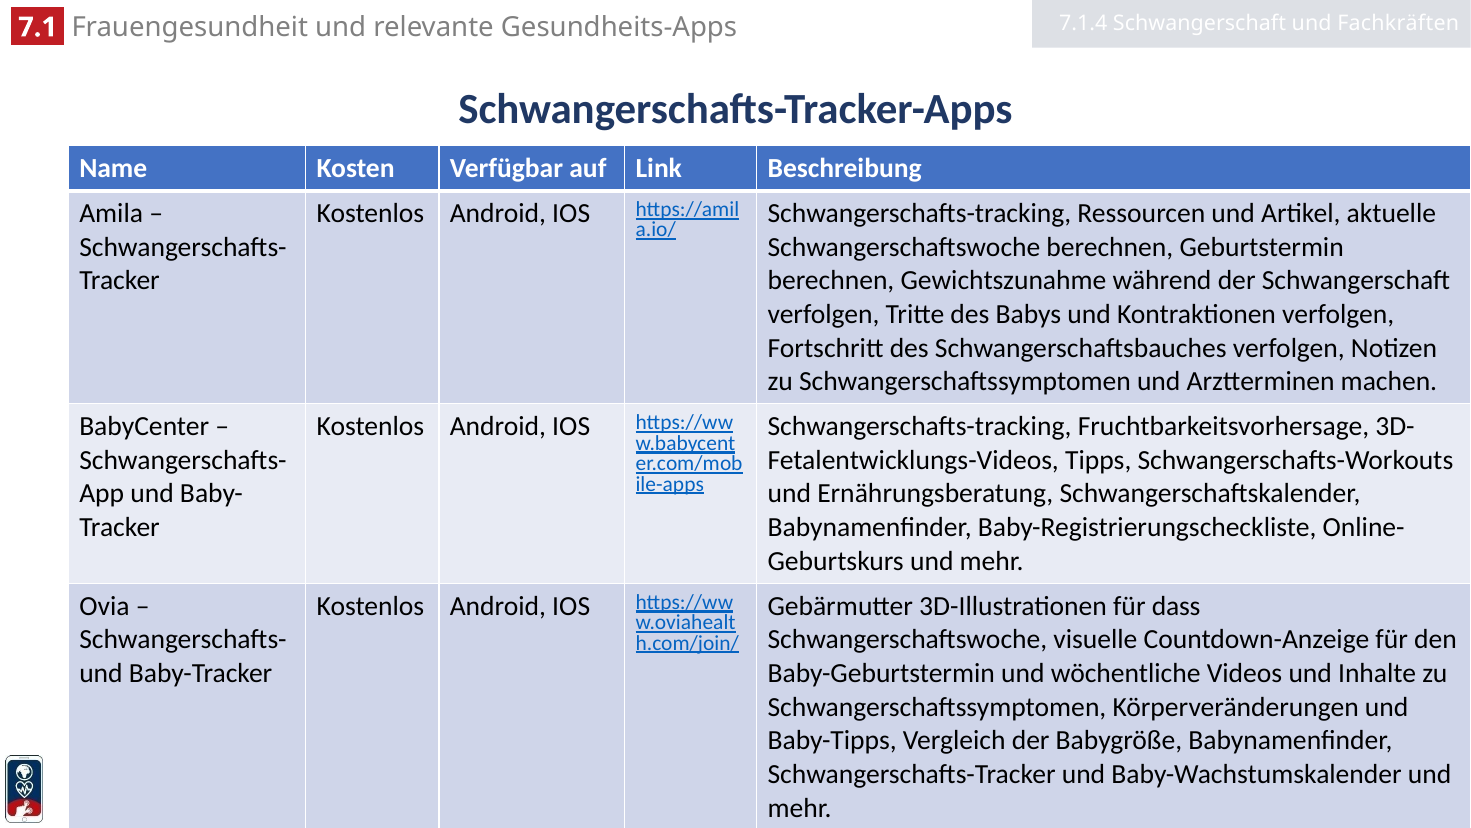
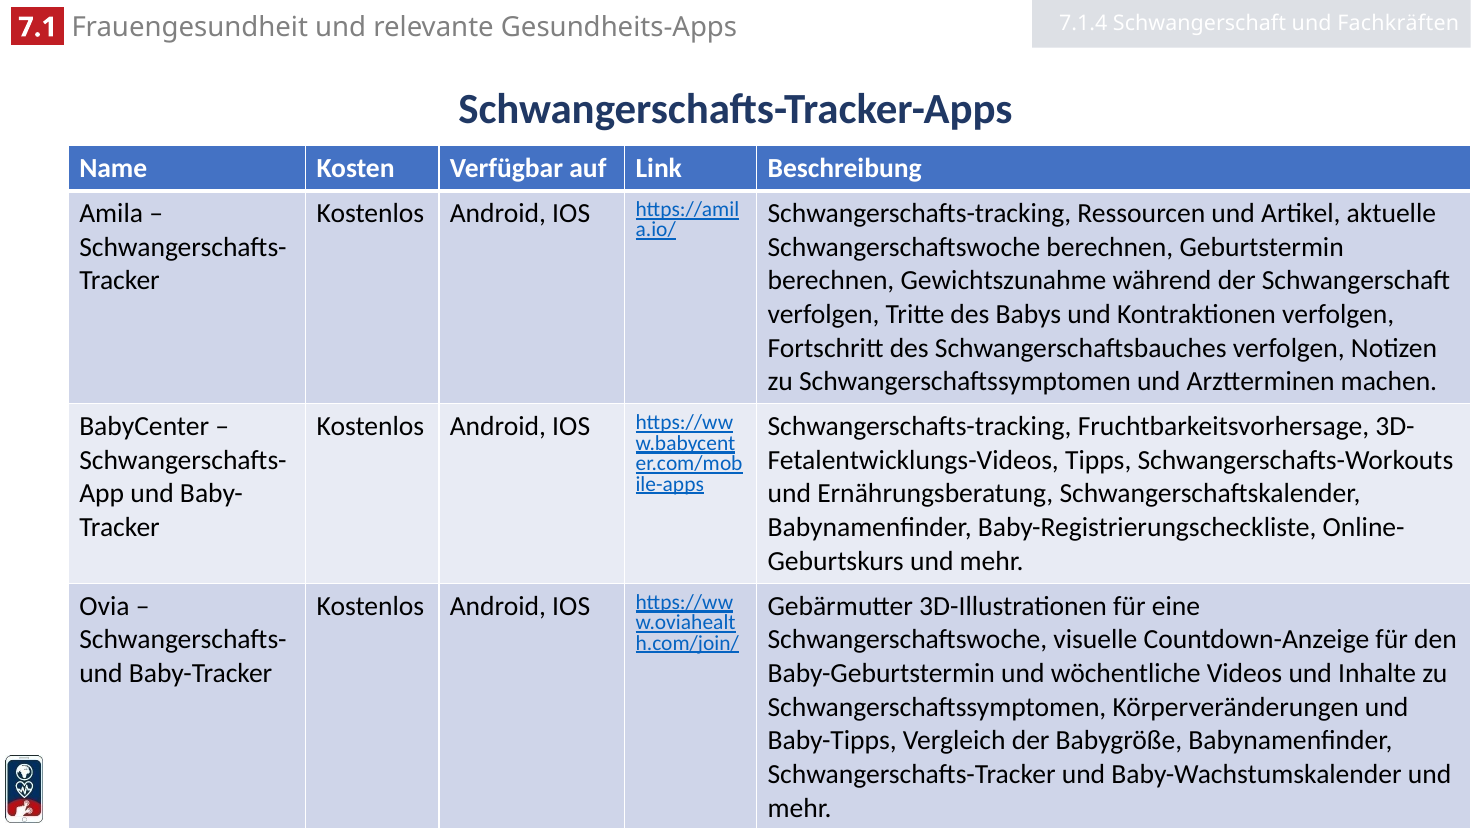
dass: dass -> eine
